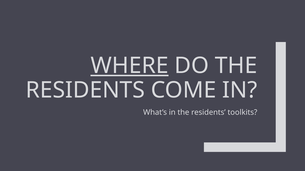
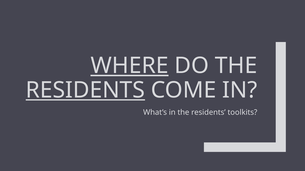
RESIDENTS at (85, 90) underline: none -> present
